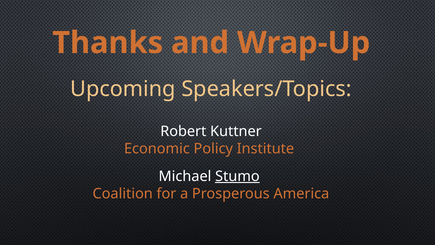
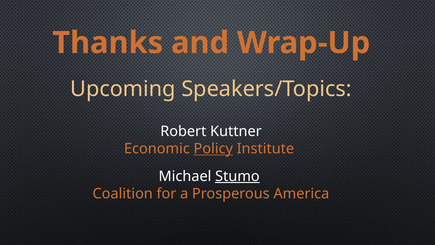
Policy underline: none -> present
